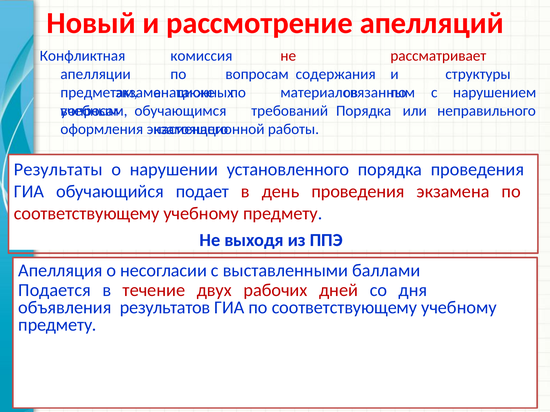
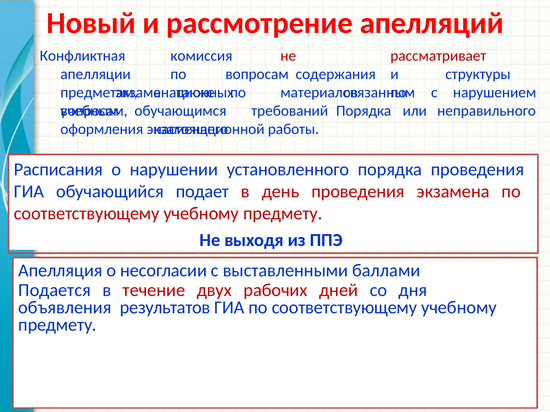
Результаты: Результаты -> Расписания
